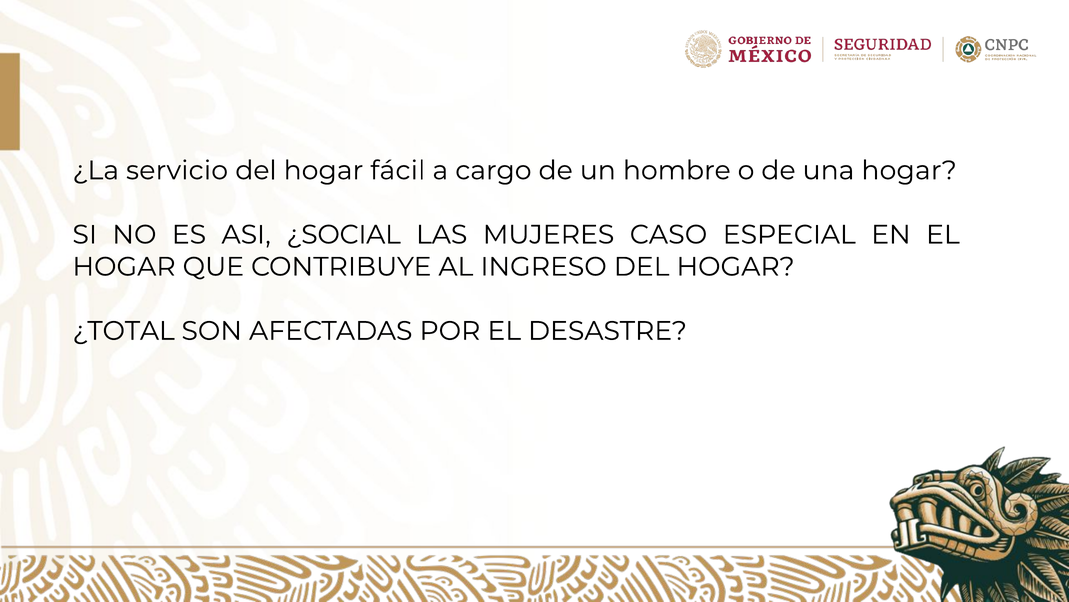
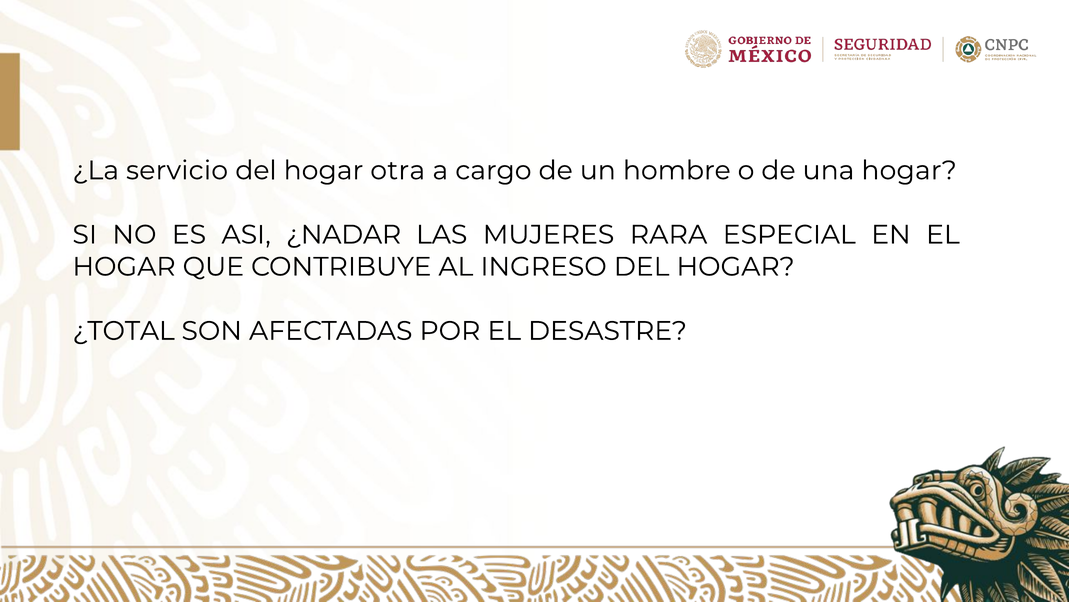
fácil: fácil -> otra
¿SOCIAL: ¿SOCIAL -> ¿NADAR
CASO: CASO -> RARA
